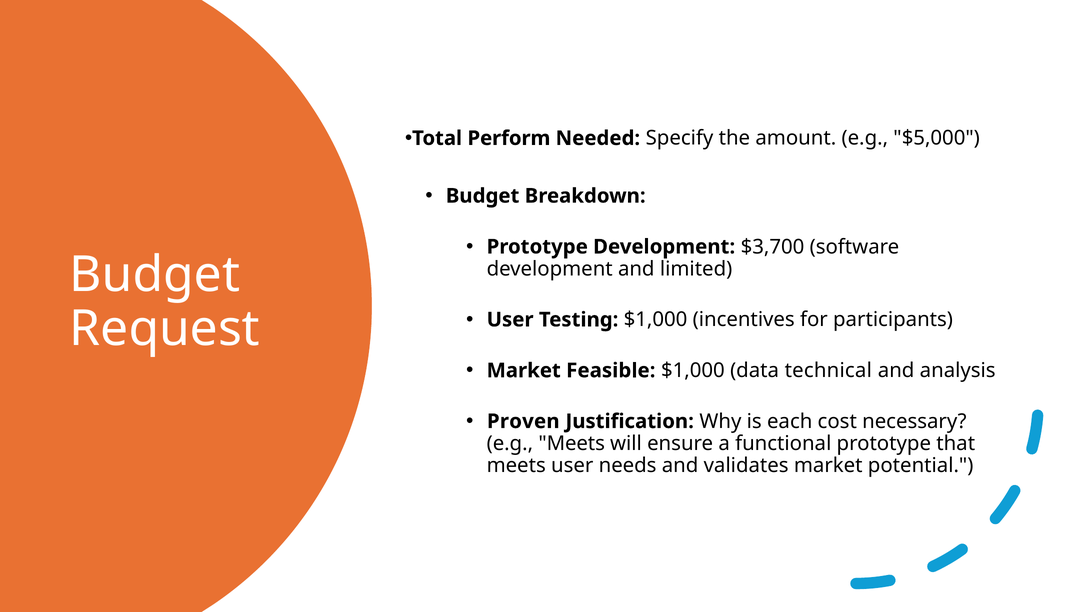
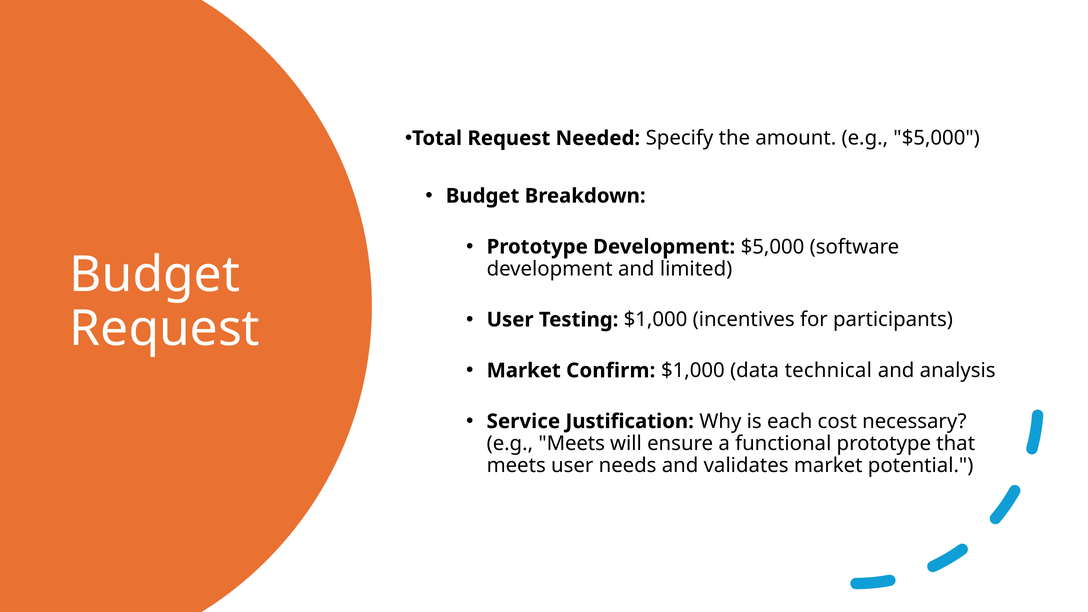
Total Perform: Perform -> Request
Development $3,700: $3,700 -> $5,000
Feasible: Feasible -> Confirm
Proven: Proven -> Service
